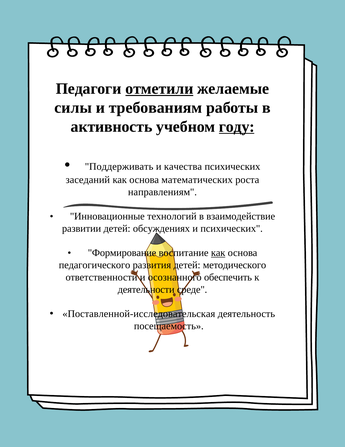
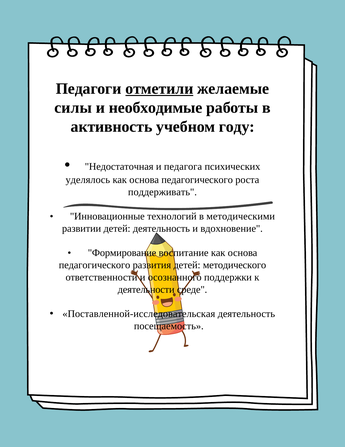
требованиям: требованиям -> необходимые
году underline: present -> none
Поддерживать: Поддерживать -> Недостаточная
качества: качества -> педагога
заседаний: заседаний -> уделялось
математических at (197, 180): математических -> педагогического
направлениям: направлениям -> поддерживать
взаимодействие: взаимодействие -> методическими
детей обсуждениях: обсуждениях -> деятельность
и психических: психических -> вдохновение
как at (218, 253) underline: present -> none
обеспечить: обеспечить -> поддержки
